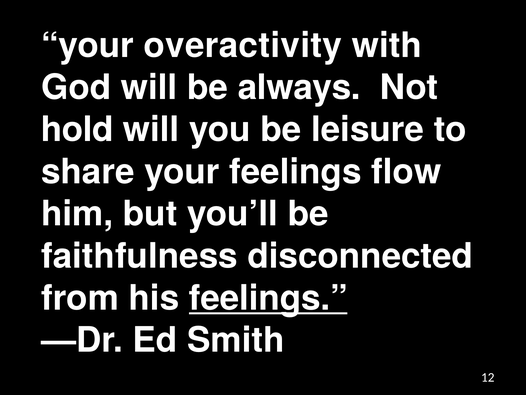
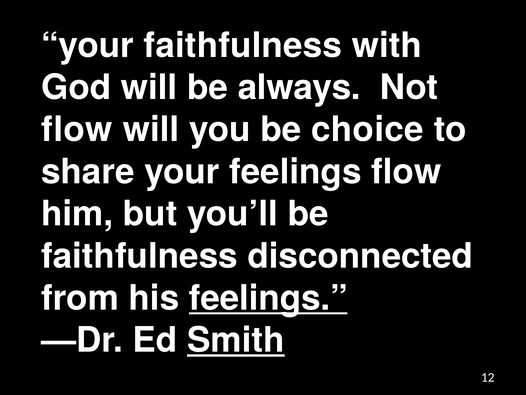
your overactivity: overactivity -> faithfulness
hold at (77, 130): hold -> flow
leisure: leisure -> choice
Smith underline: none -> present
